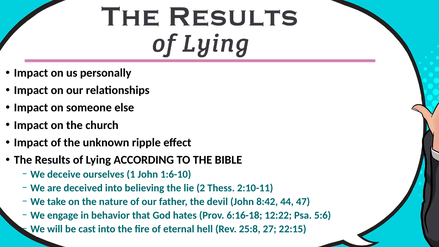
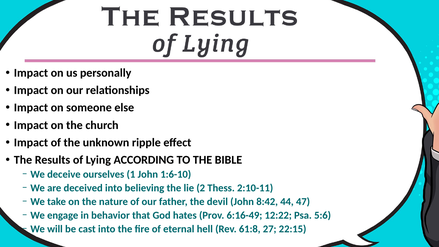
6:16-18: 6:16-18 -> 6:16-49
25:8: 25:8 -> 61:8
